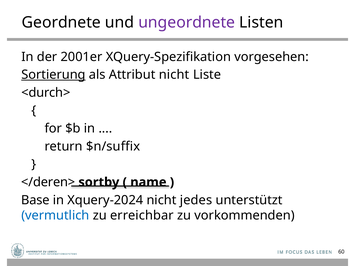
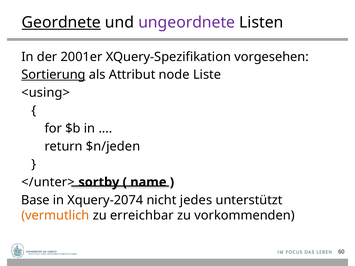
Geordnete underline: none -> present
Attribut nicht: nicht -> node
<durch>: <durch> -> <using>
$n/suffix: $n/suffix -> $n/jeden
</deren>: </deren> -> </unter>
Xquery-2024: Xquery-2024 -> Xquery-2074
vermutlich colour: blue -> orange
